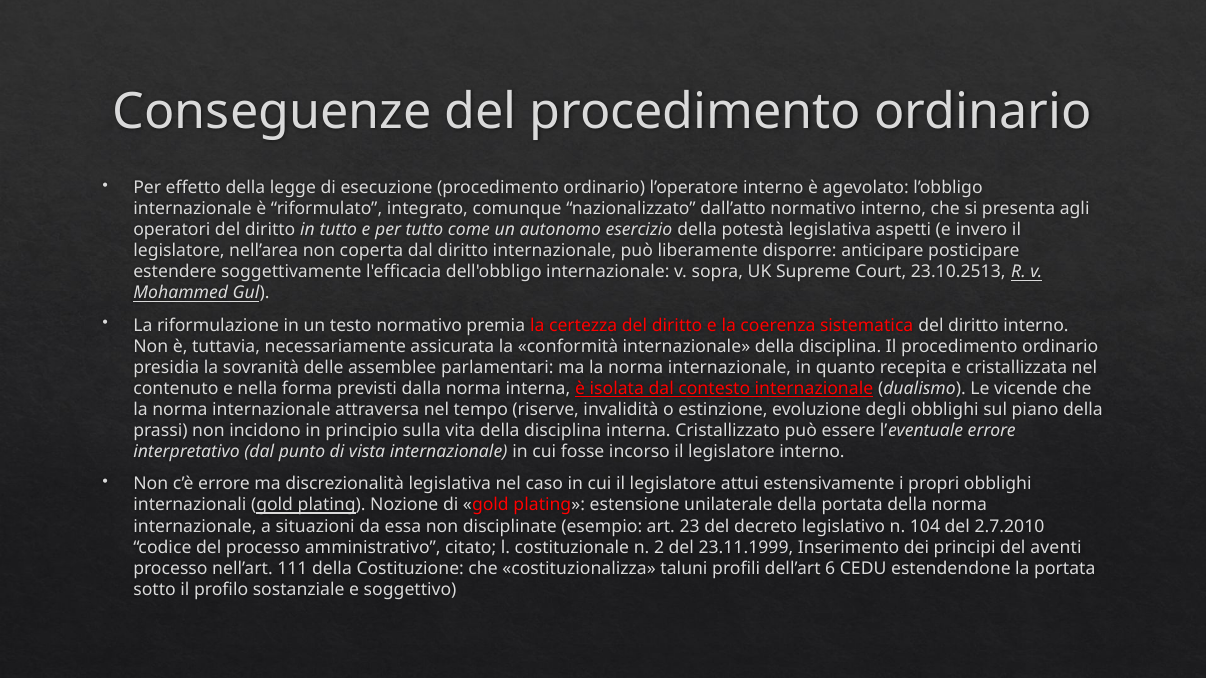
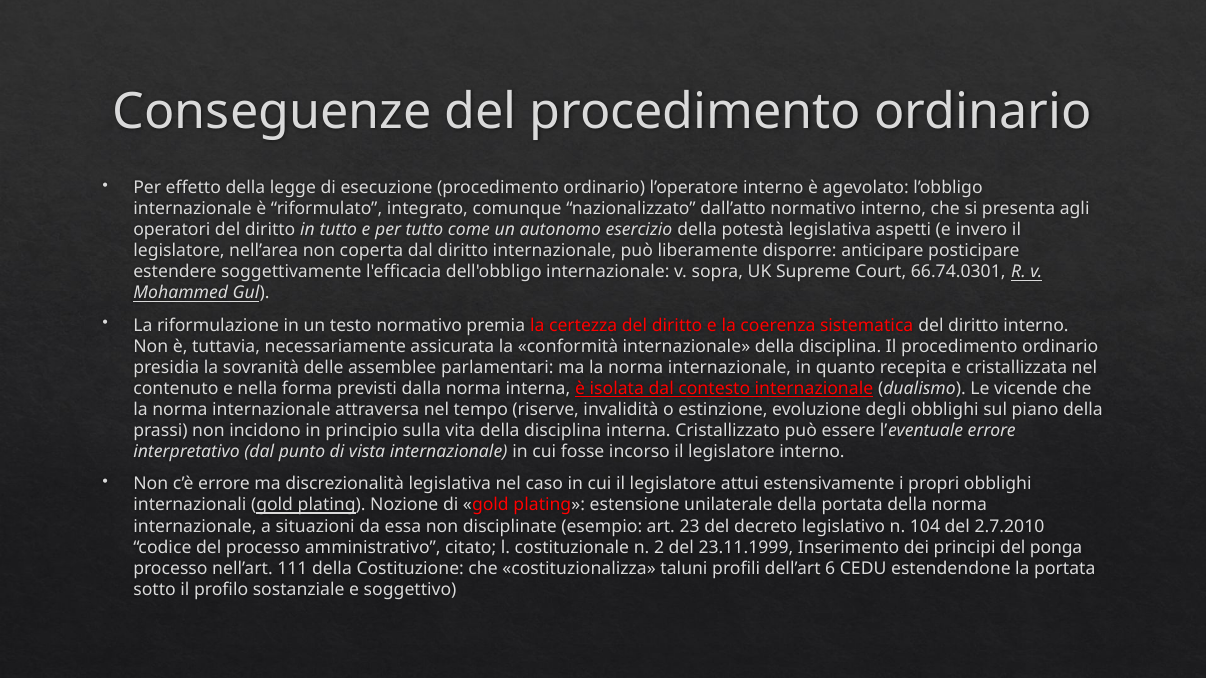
23.10.2513: 23.10.2513 -> 66.74.0301
aventi: aventi -> ponga
